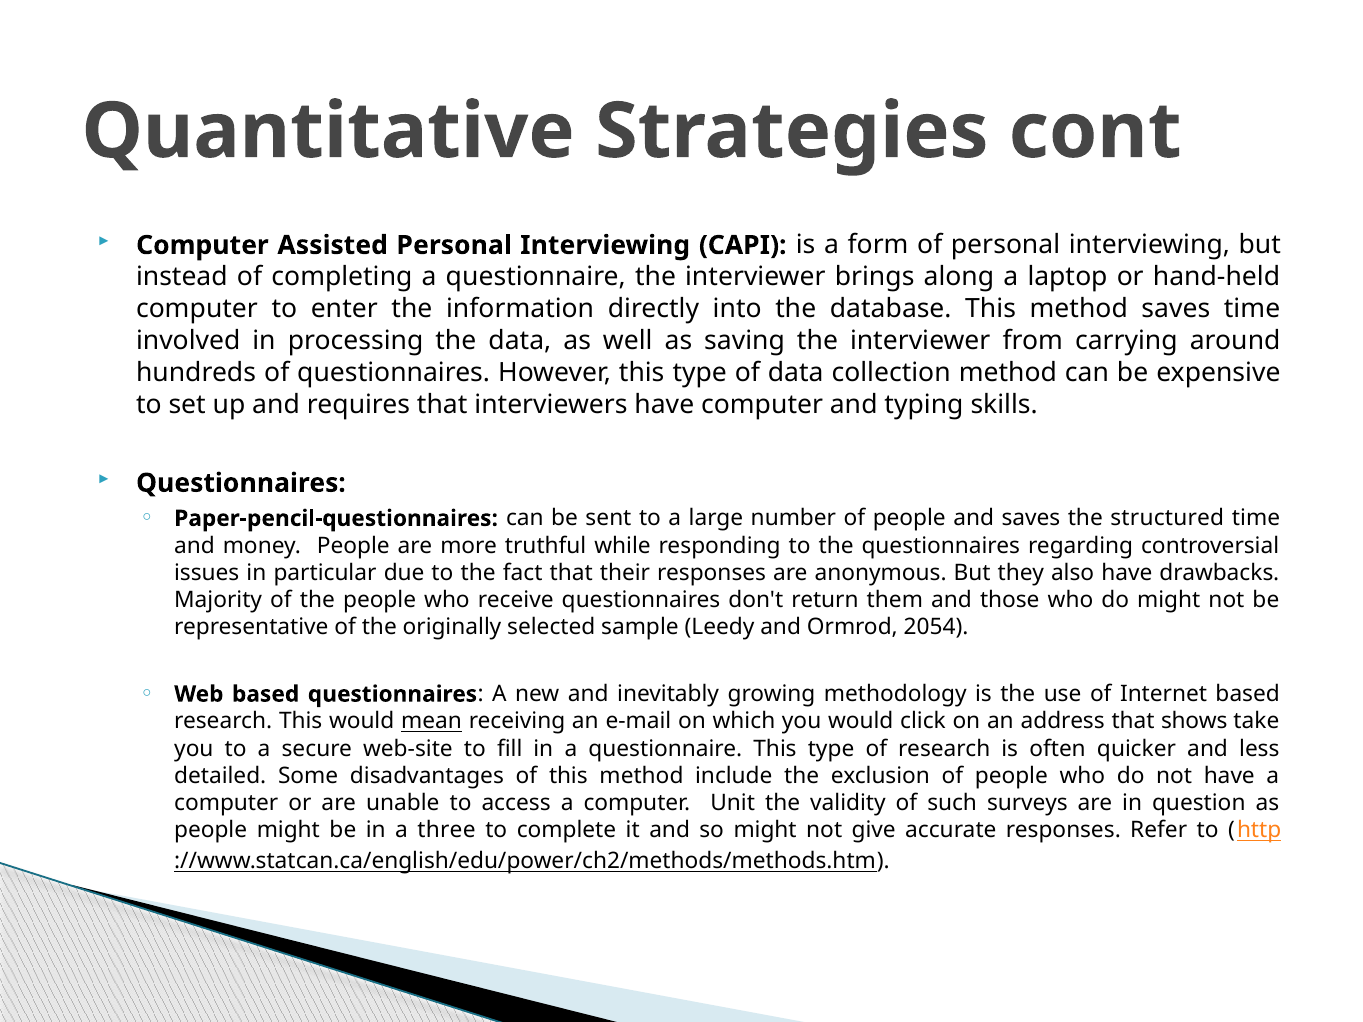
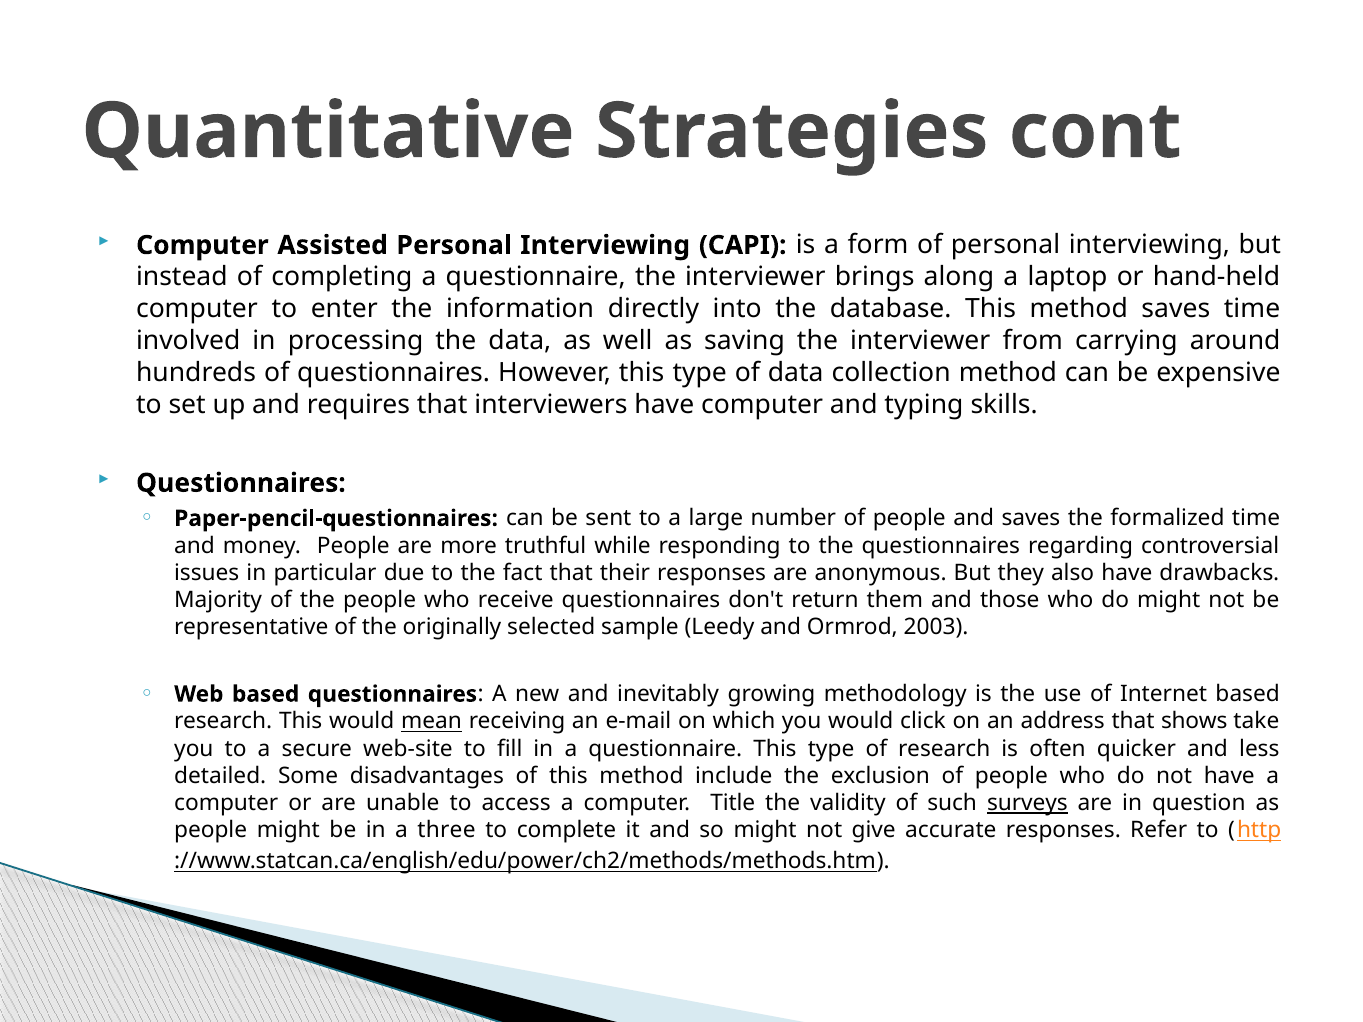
structured: structured -> formalized
2054: 2054 -> 2003
Unit: Unit -> Title
surveys underline: none -> present
